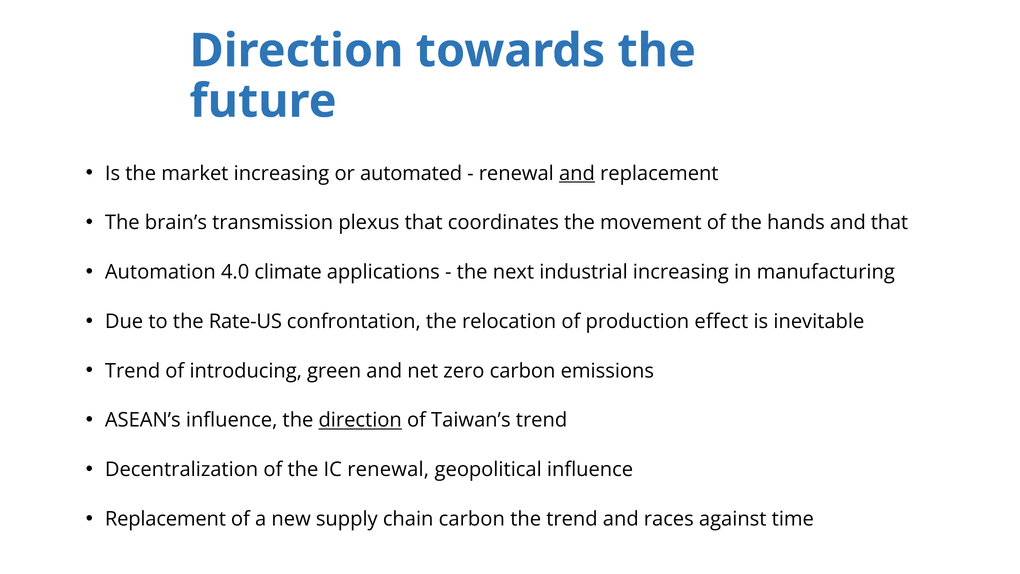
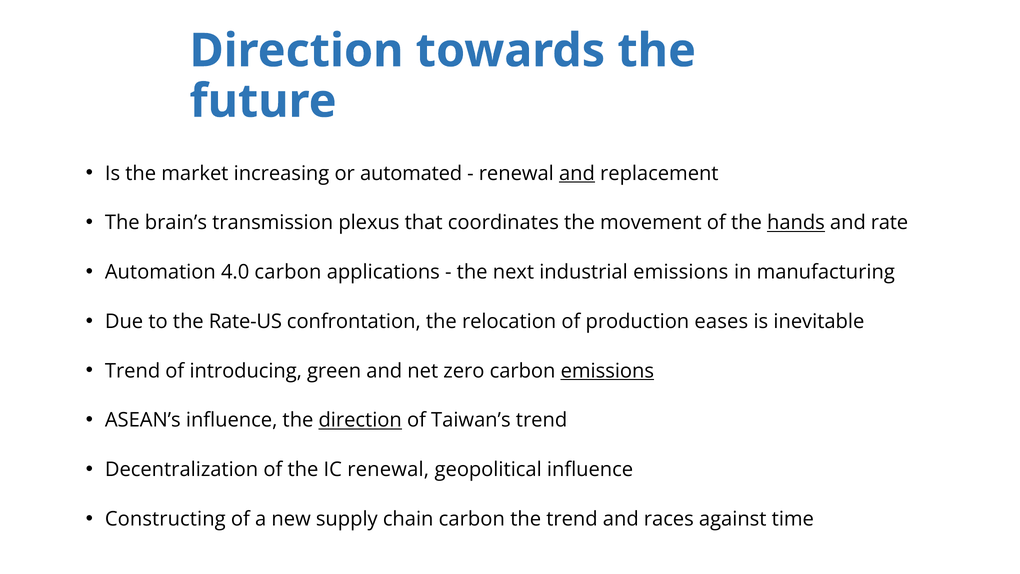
hands underline: none -> present
and that: that -> rate
4.0 climate: climate -> carbon
industrial increasing: increasing -> emissions
effect: effect -> eases
emissions at (607, 371) underline: none -> present
Replacement at (165, 519): Replacement -> Constructing
